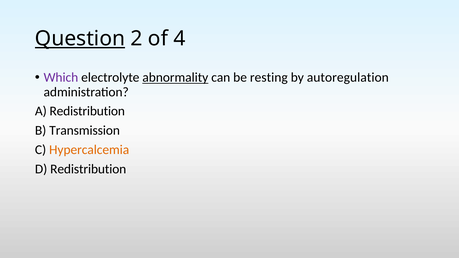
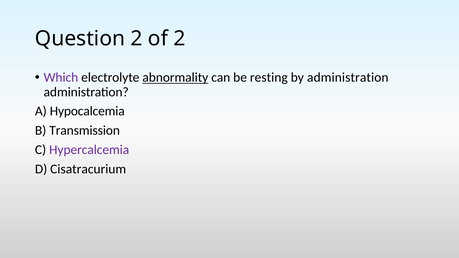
Question underline: present -> none
of 4: 4 -> 2
by autoregulation: autoregulation -> administration
A Redistribution: Redistribution -> Hypocalcemia
Hypercalcemia colour: orange -> purple
D Redistribution: Redistribution -> Cisatracurium
